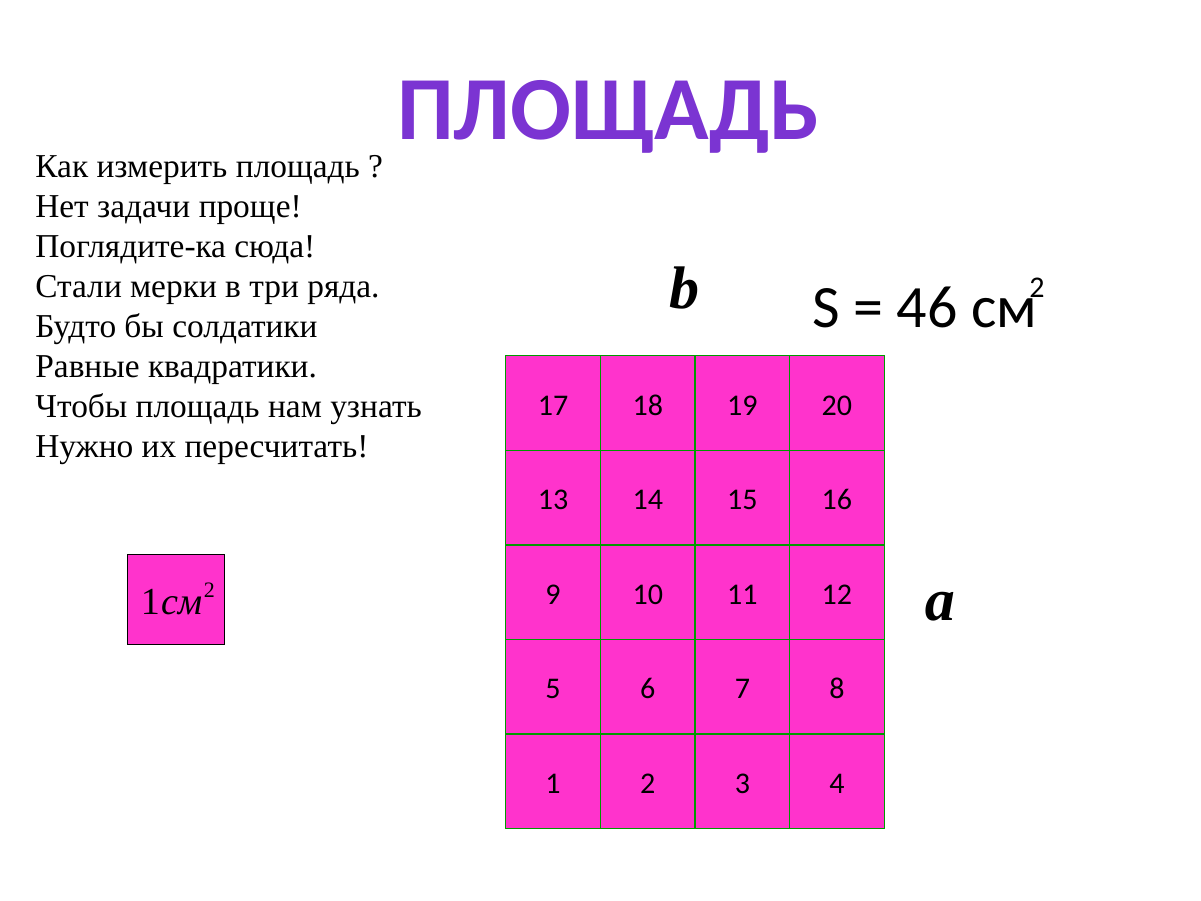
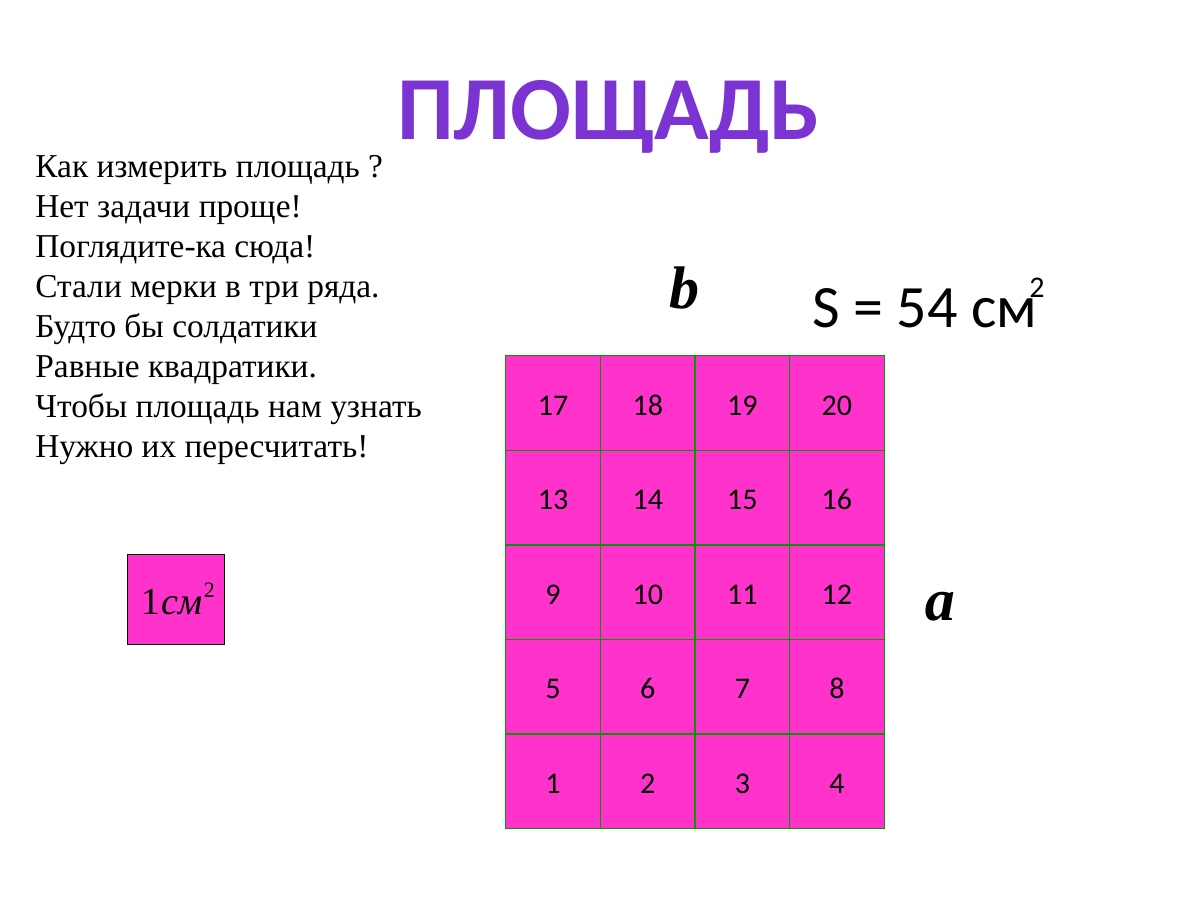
46: 46 -> 54
